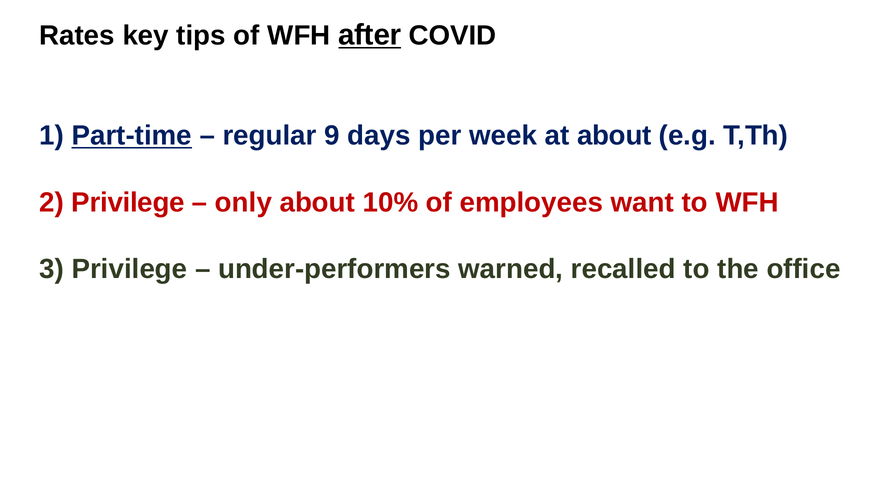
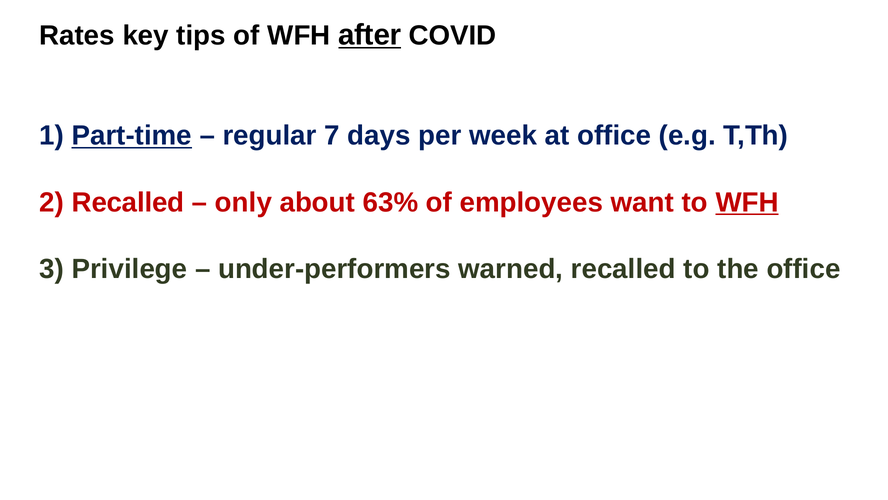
9: 9 -> 7
at about: about -> office
2 Privilege: Privilege -> Recalled
10%: 10% -> 63%
WFH at (747, 202) underline: none -> present
